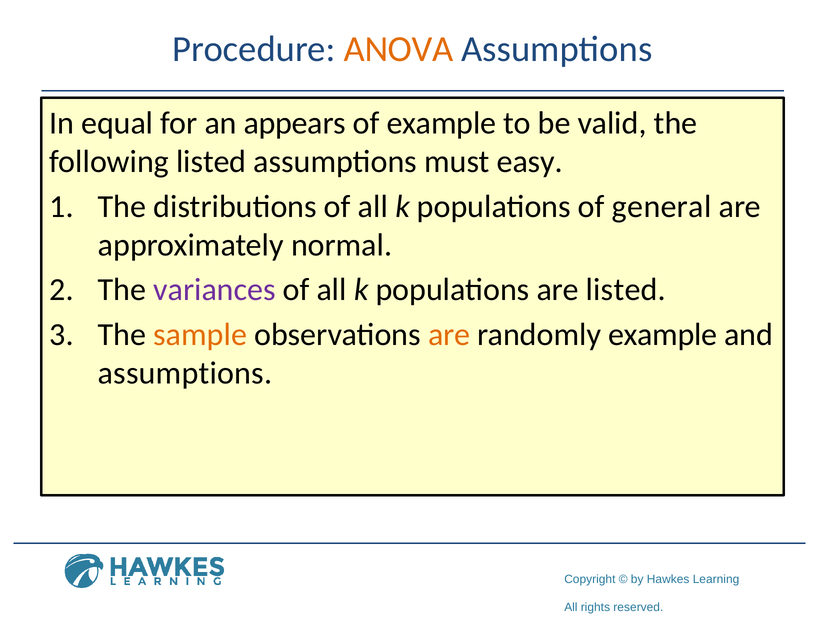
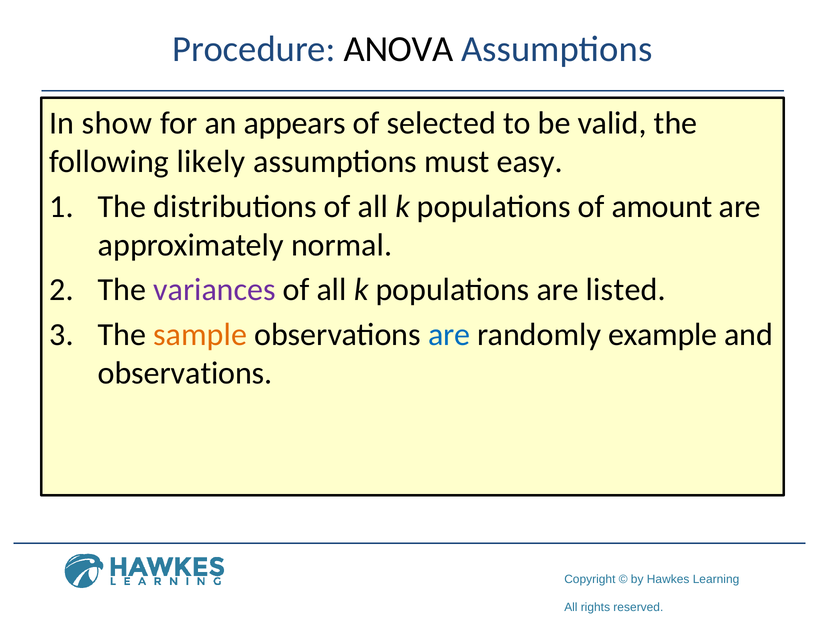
ANOVA colour: orange -> black
equal: equal -> show
of example: example -> selected
following listed: listed -> likely
general: general -> amount
are at (449, 335) colour: orange -> blue
assumptions at (185, 373): assumptions -> observations
